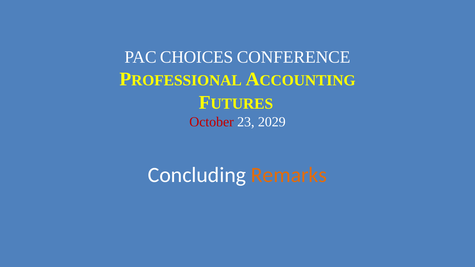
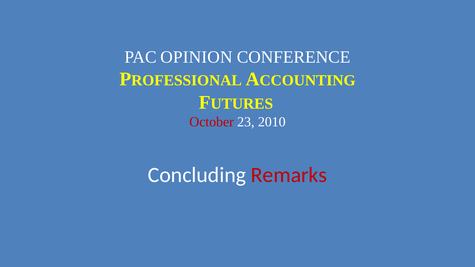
CHOICES: CHOICES -> OPINION
2029: 2029 -> 2010
Remarks colour: orange -> red
